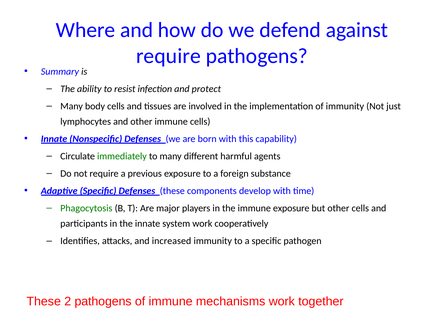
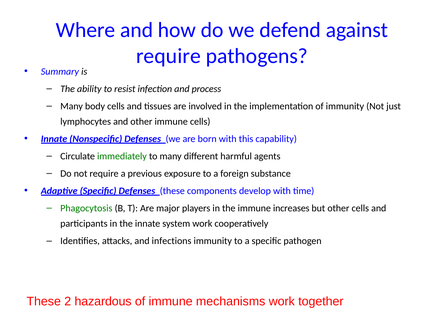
protect: protect -> process
immune exposure: exposure -> increases
increased: increased -> infections
2 pathogens: pathogens -> hazardous
